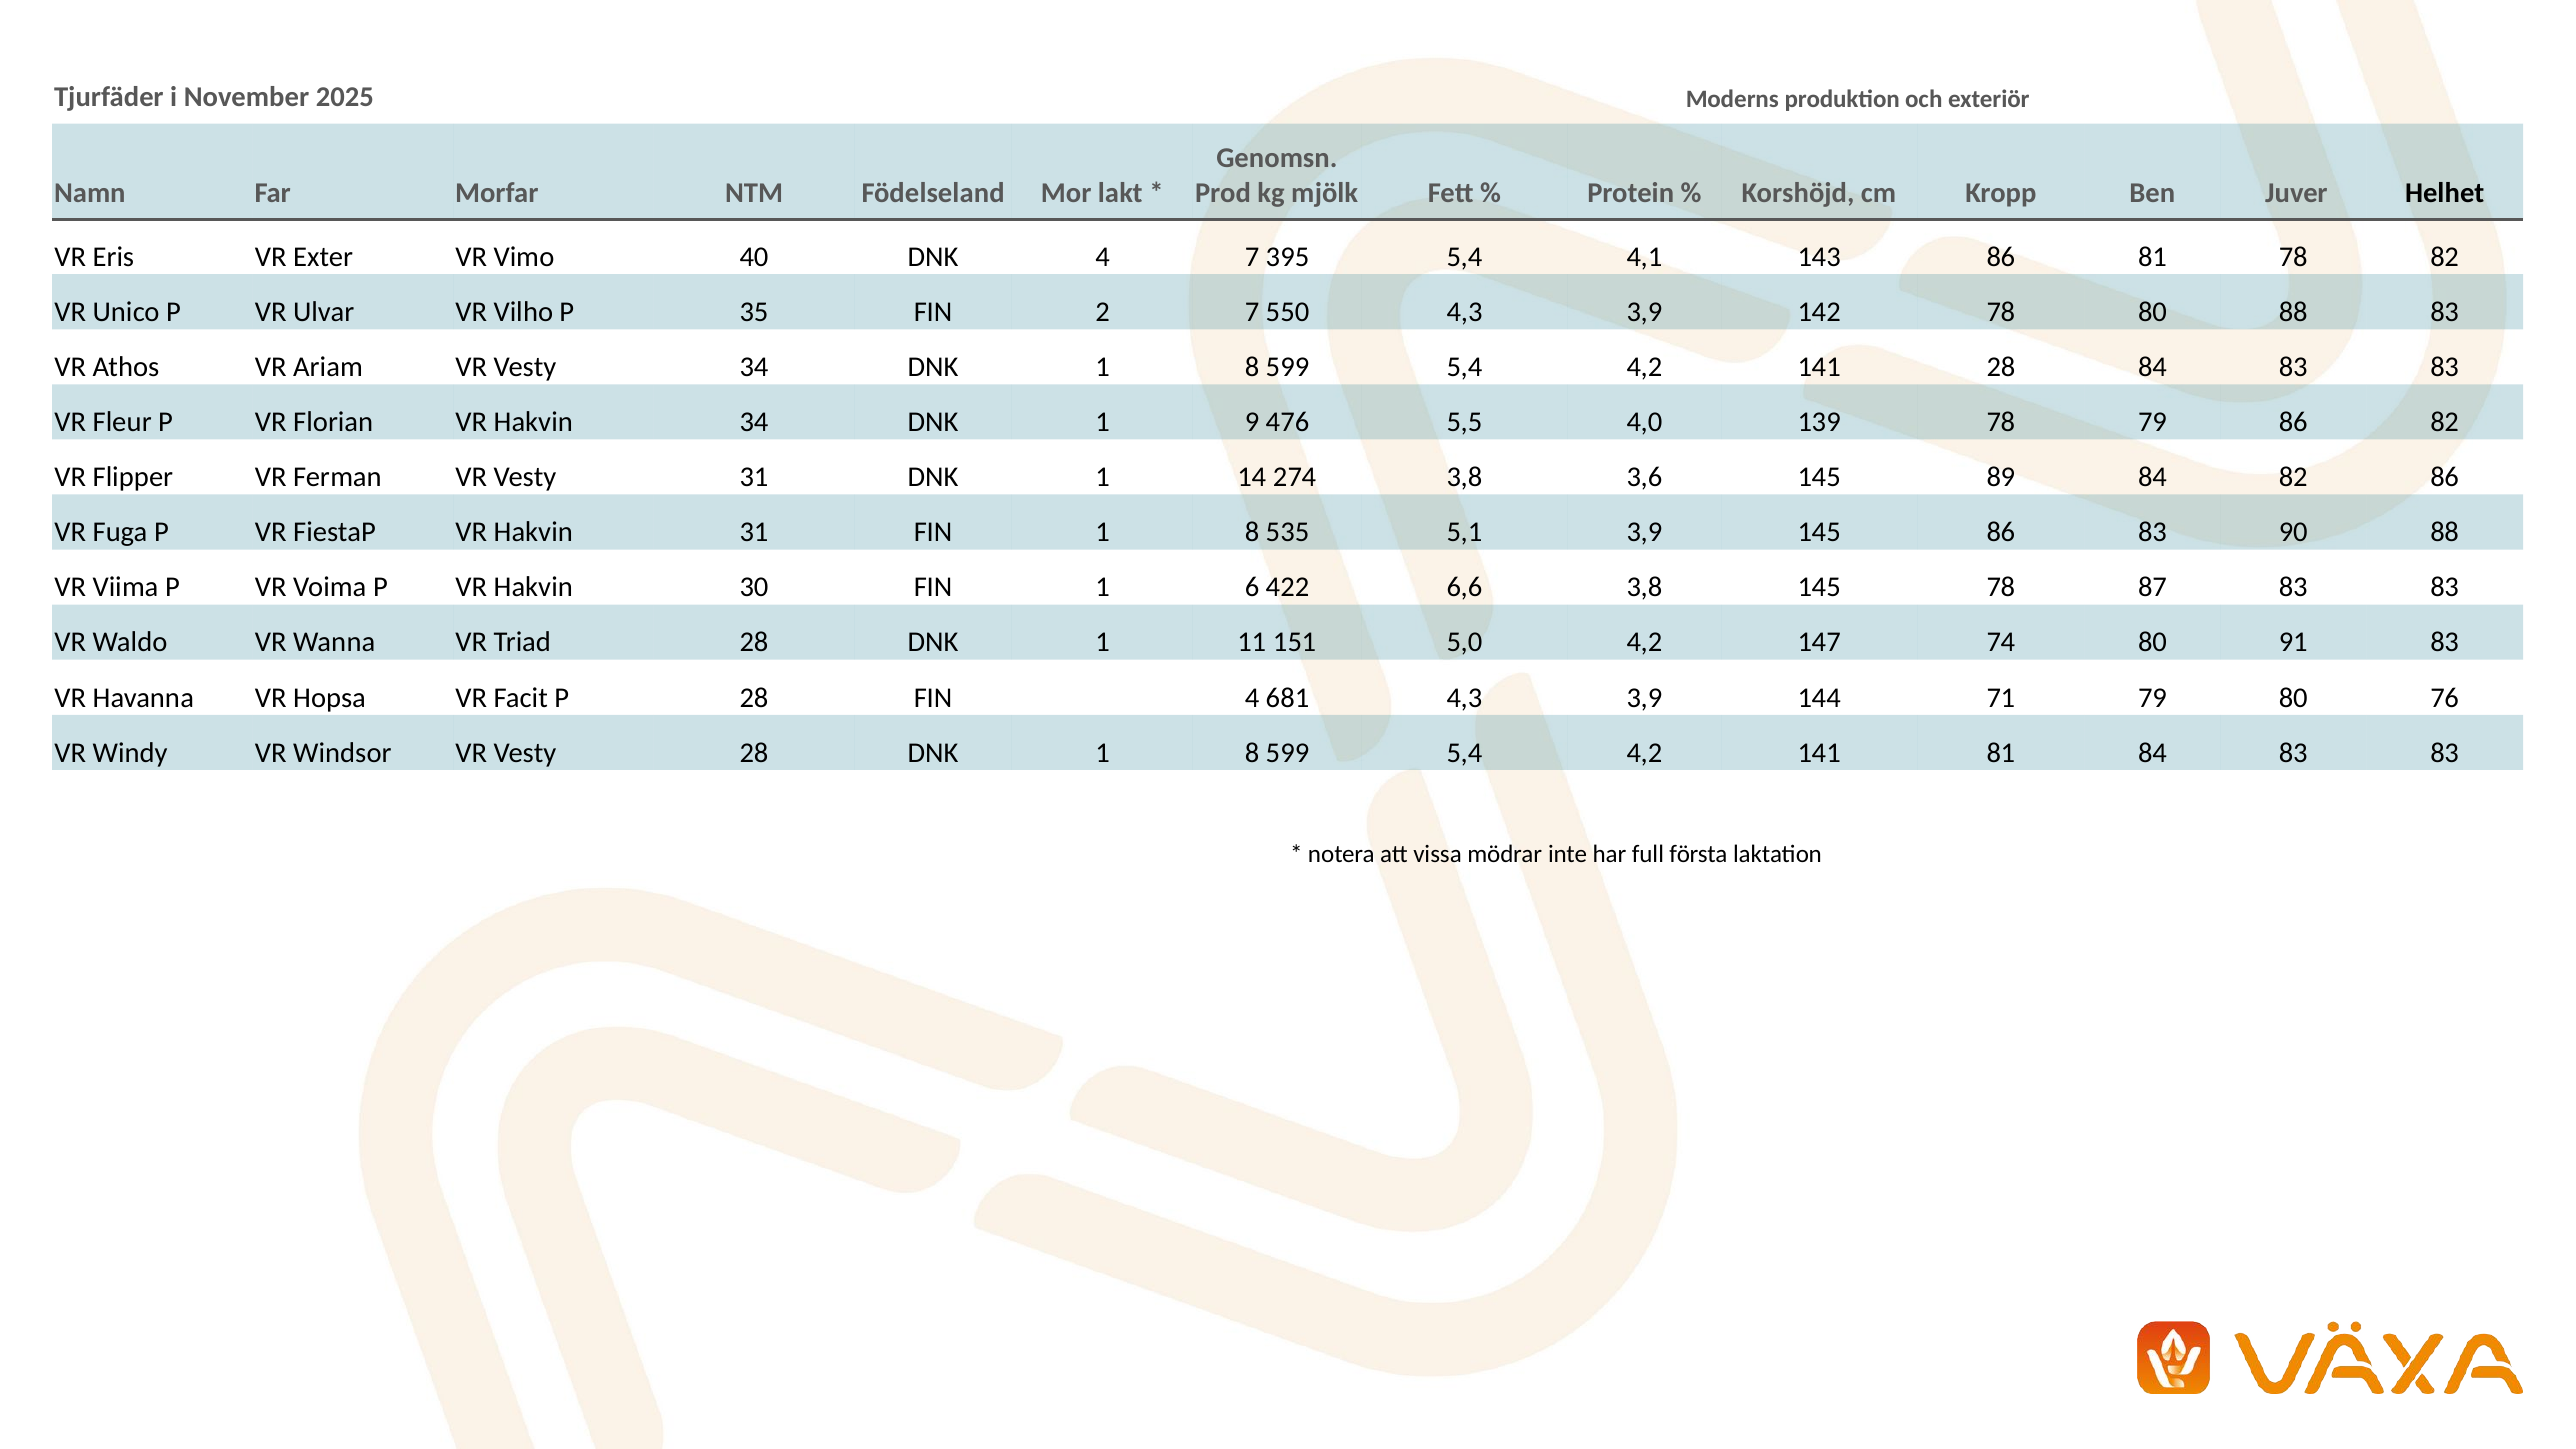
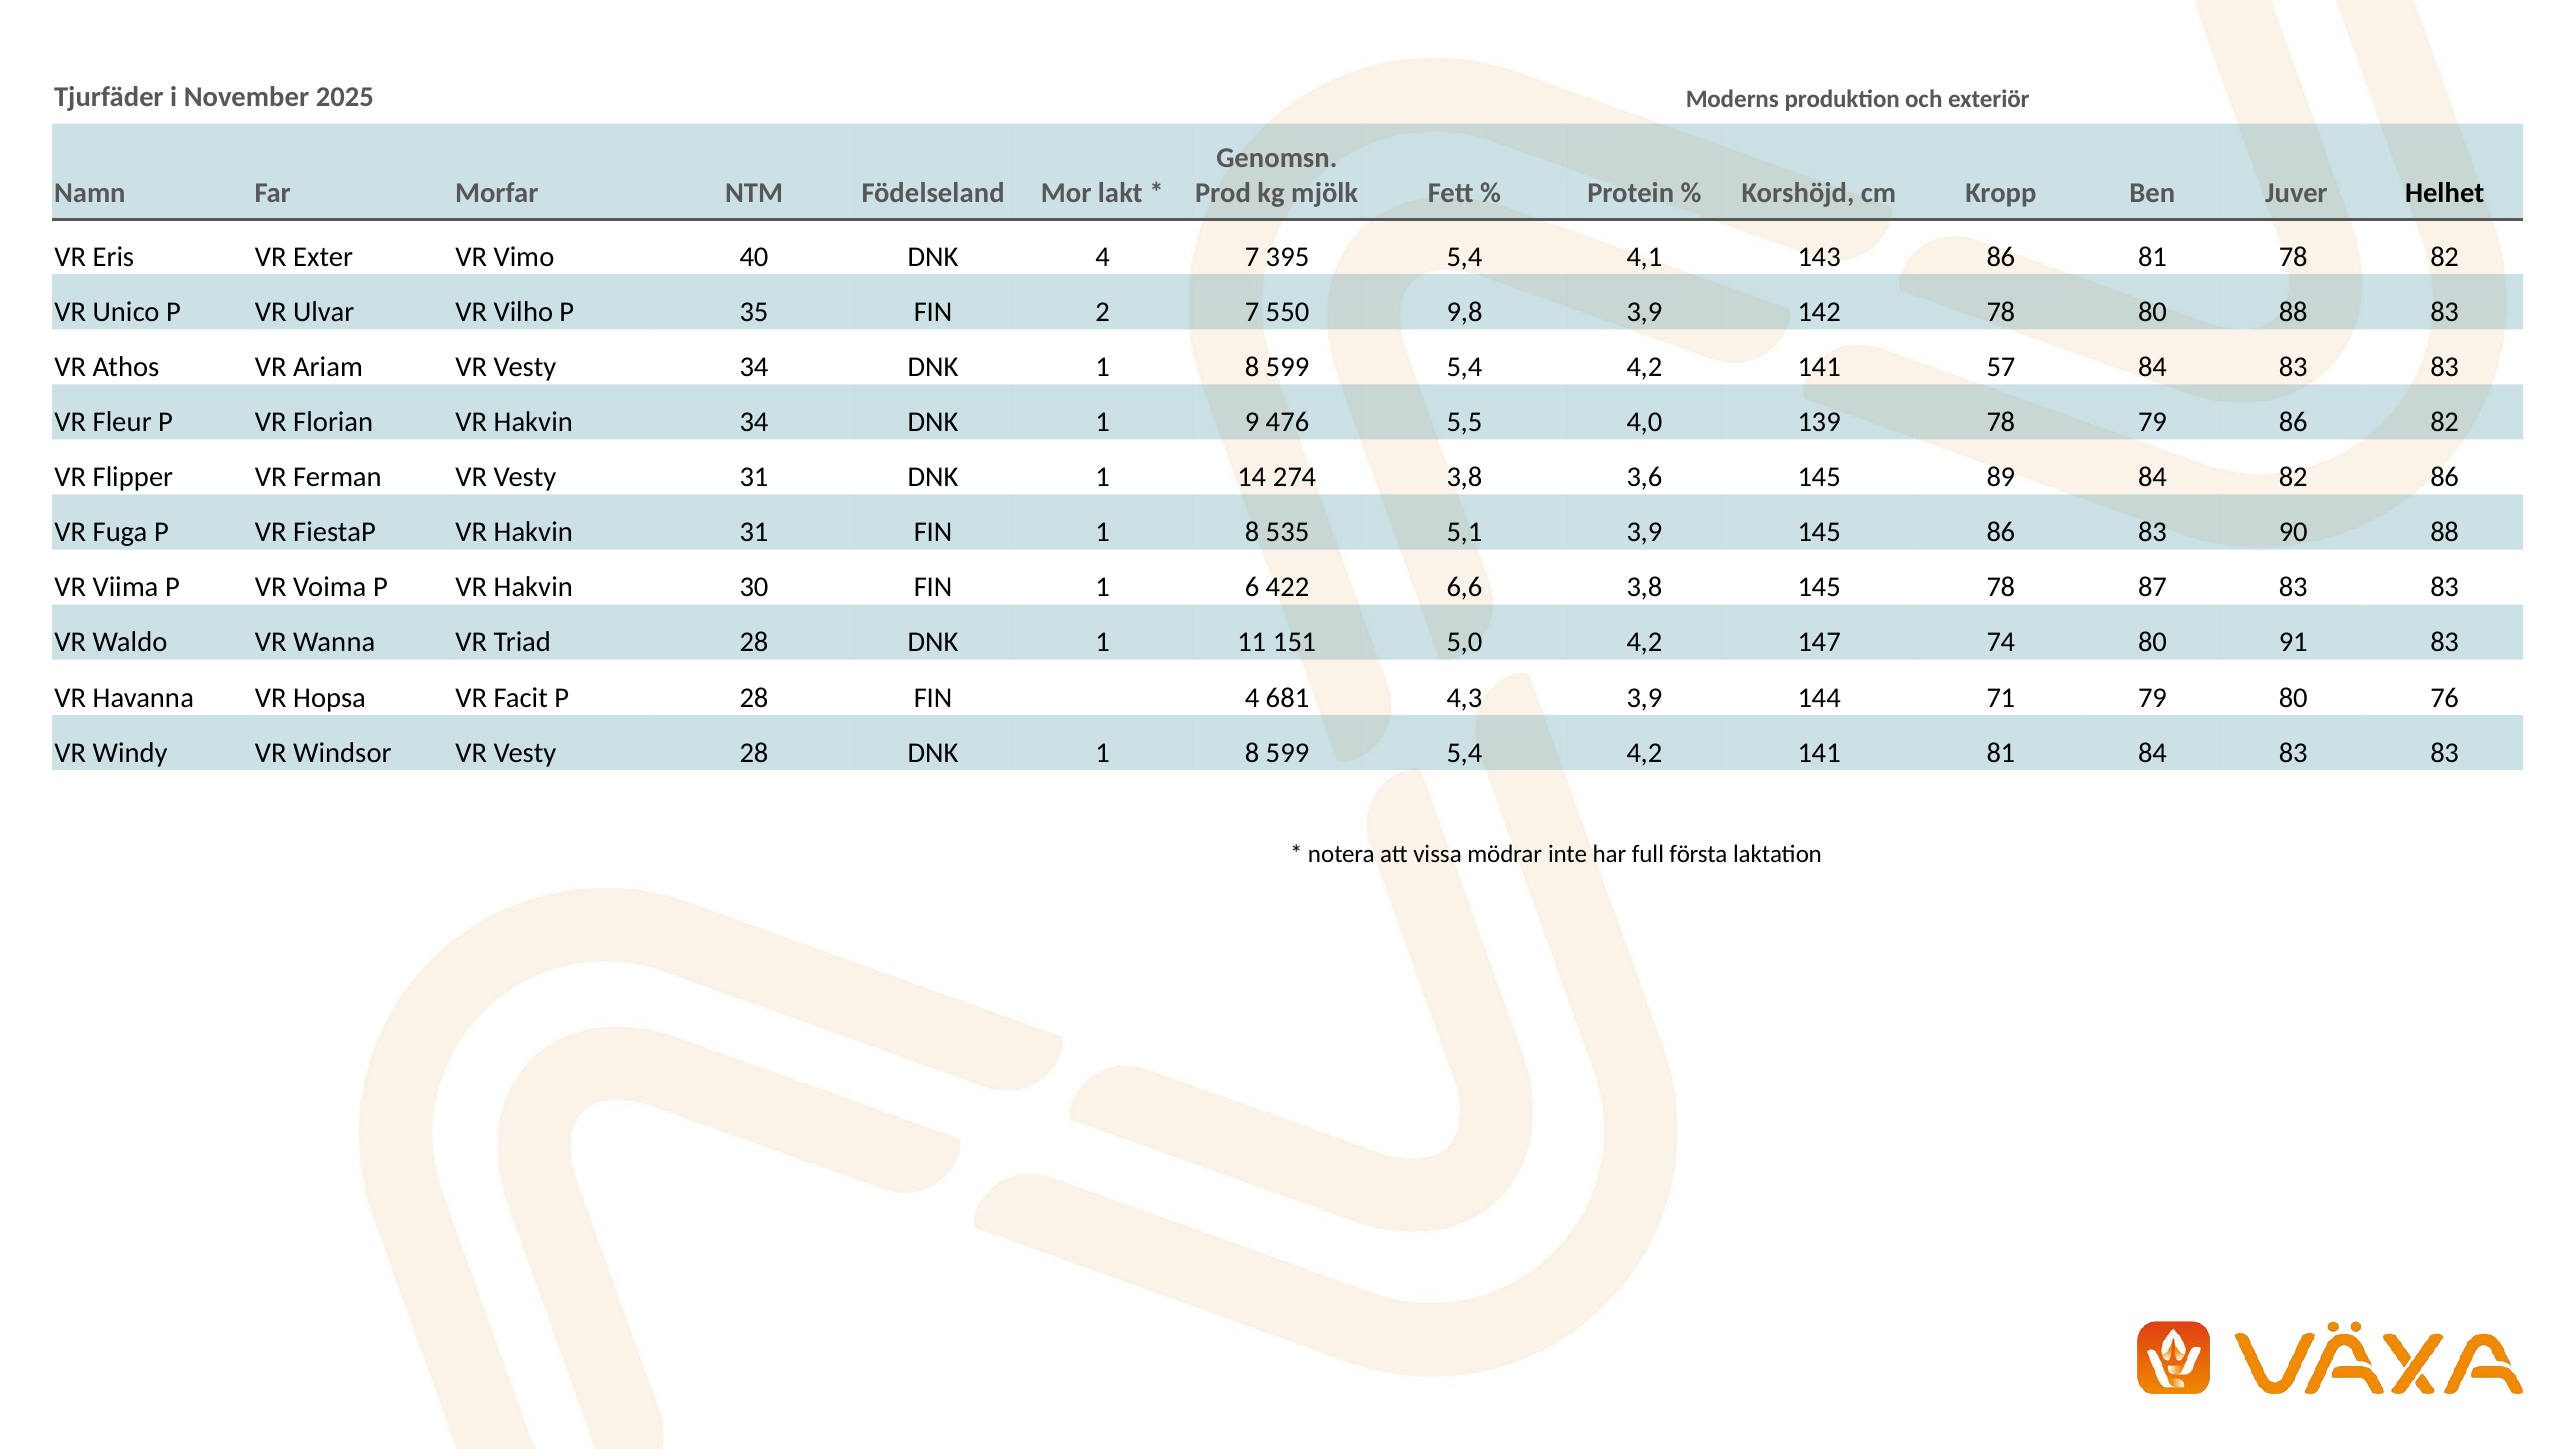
550 4,3: 4,3 -> 9,8
141 28: 28 -> 57
